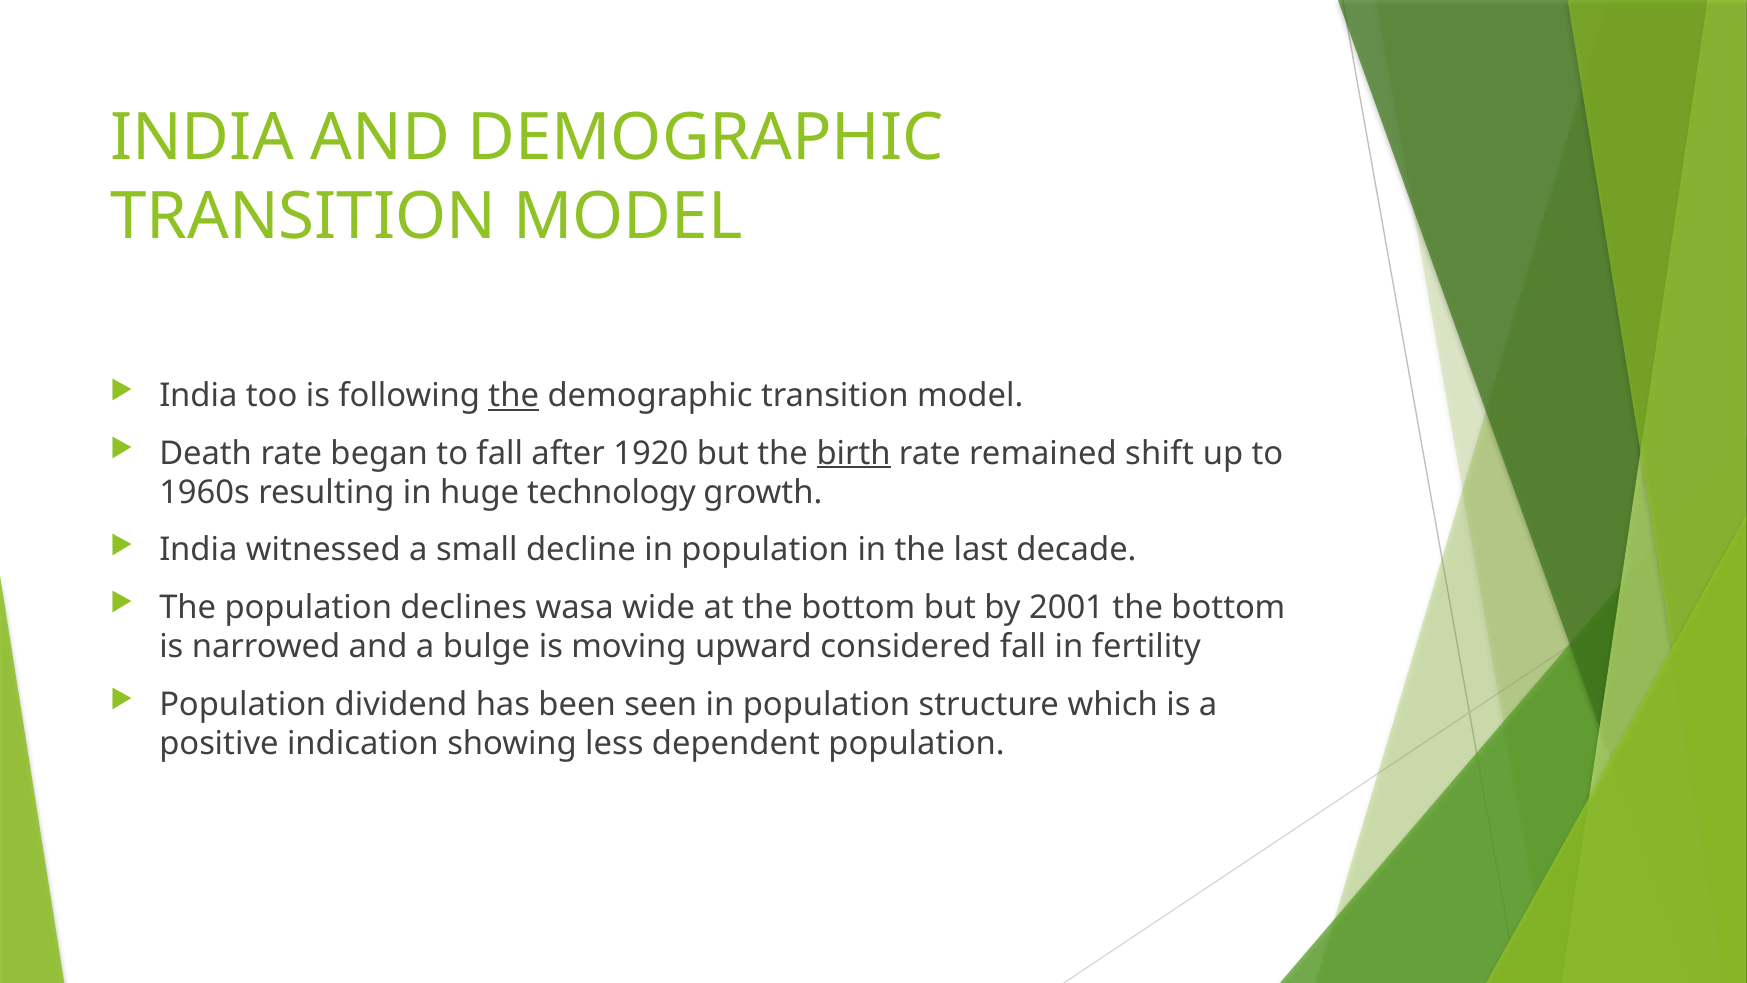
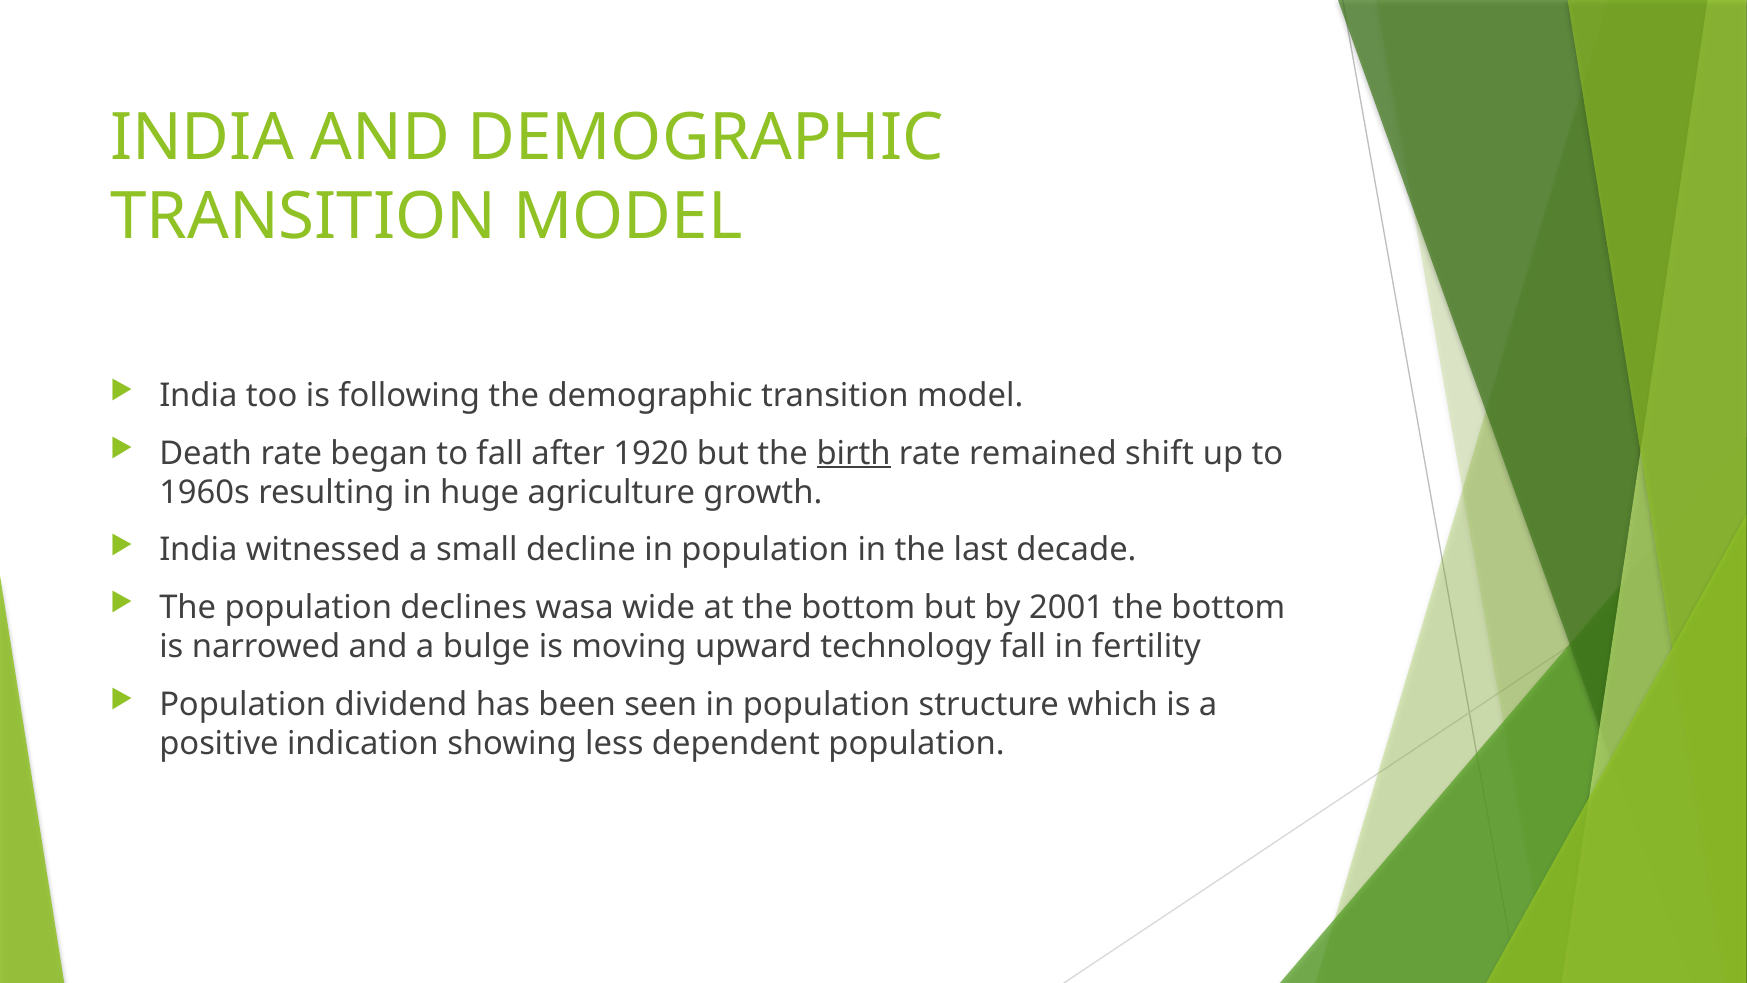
the at (514, 396) underline: present -> none
technology: technology -> agriculture
considered: considered -> technology
